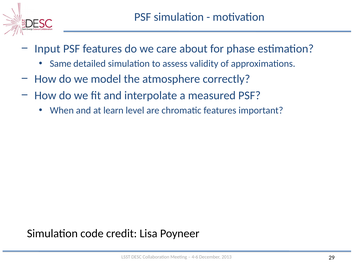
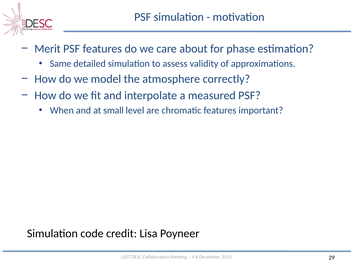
Input: Input -> Merit
learn: learn -> small
